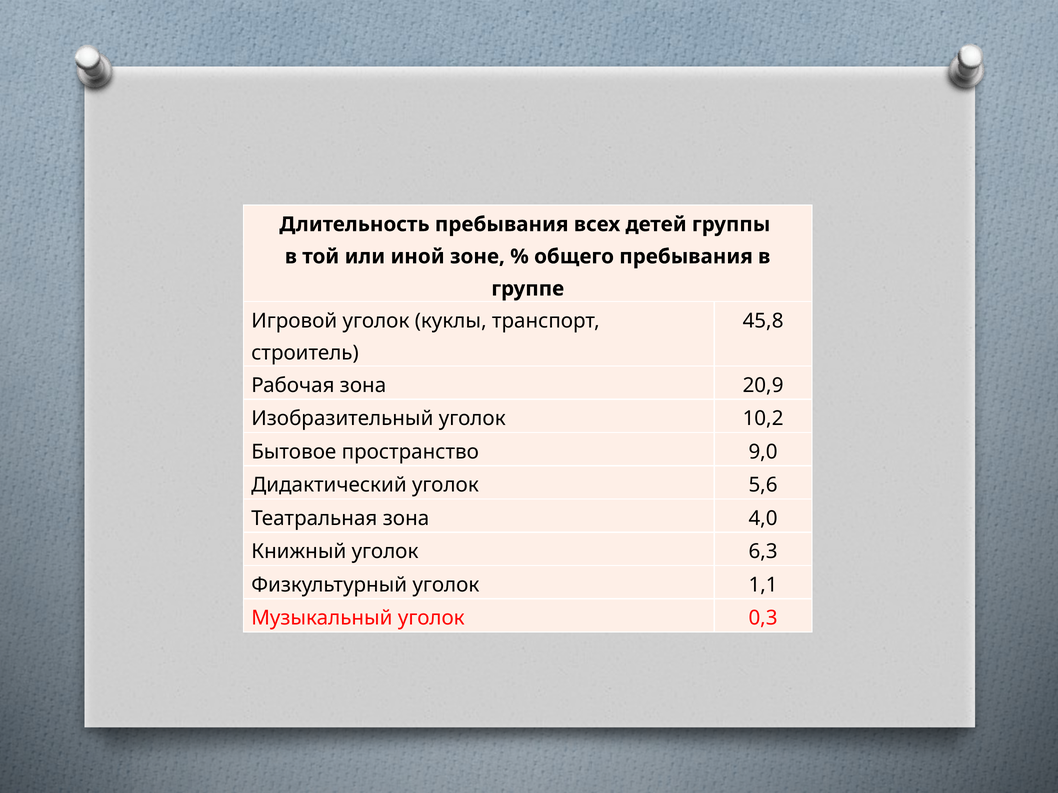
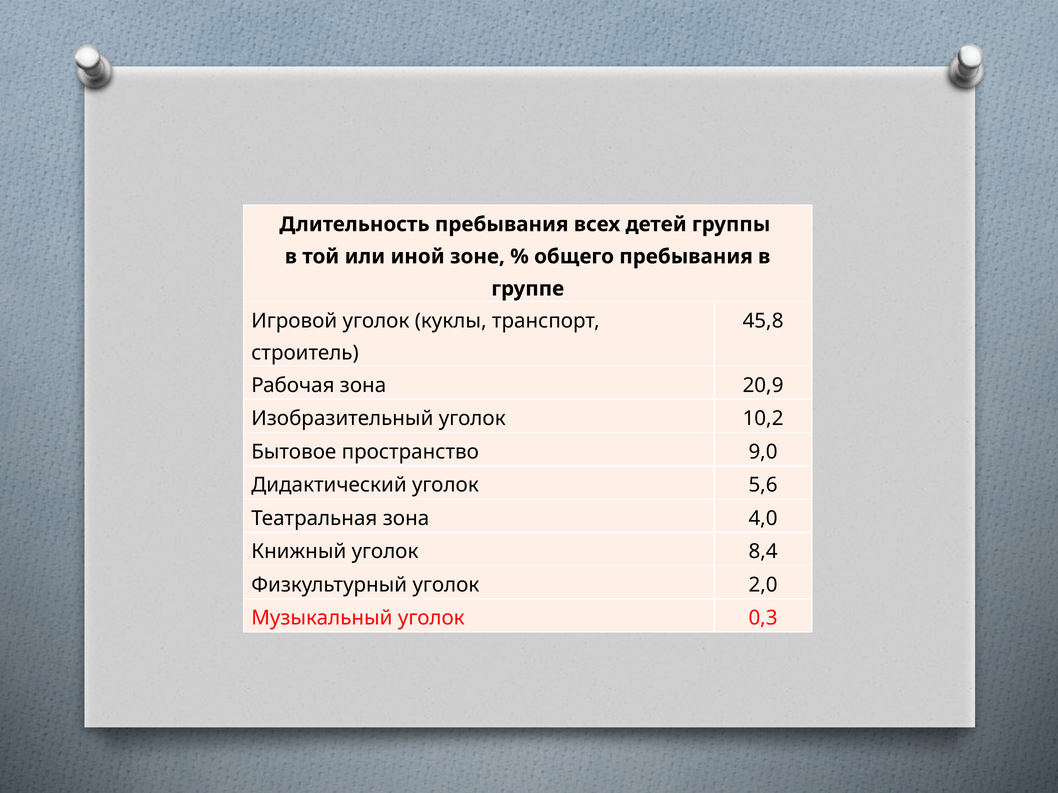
6,3: 6,3 -> 8,4
1,1: 1,1 -> 2,0
